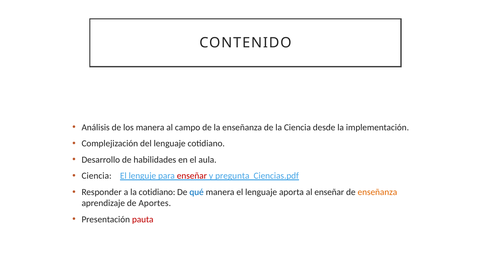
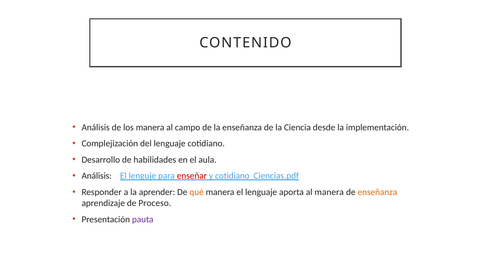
Ciencia at (97, 176): Ciencia -> Análisis
y pregunta: pregunta -> cotidiano
la cotidiano: cotidiano -> aprender
qué colour: blue -> orange
al enseñar: enseñar -> manera
Aportes: Aportes -> Proceso
pauta colour: red -> purple
